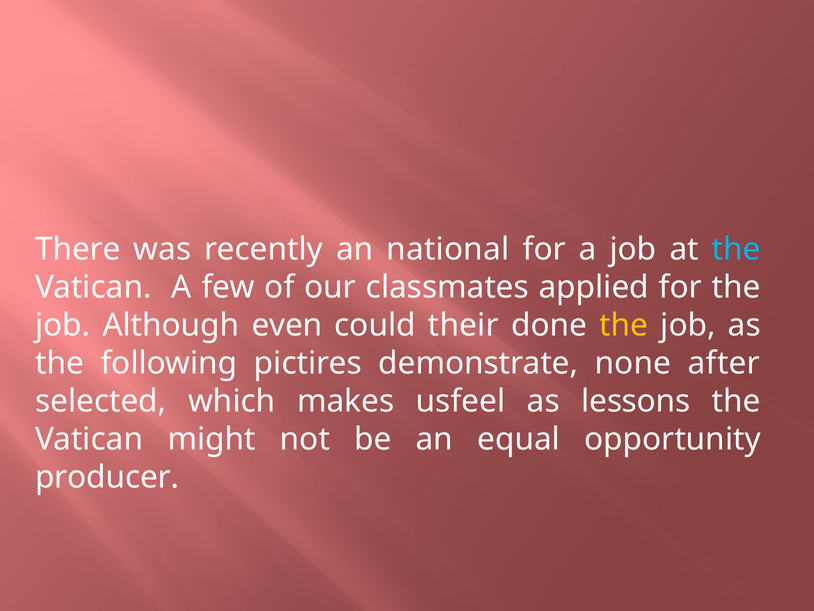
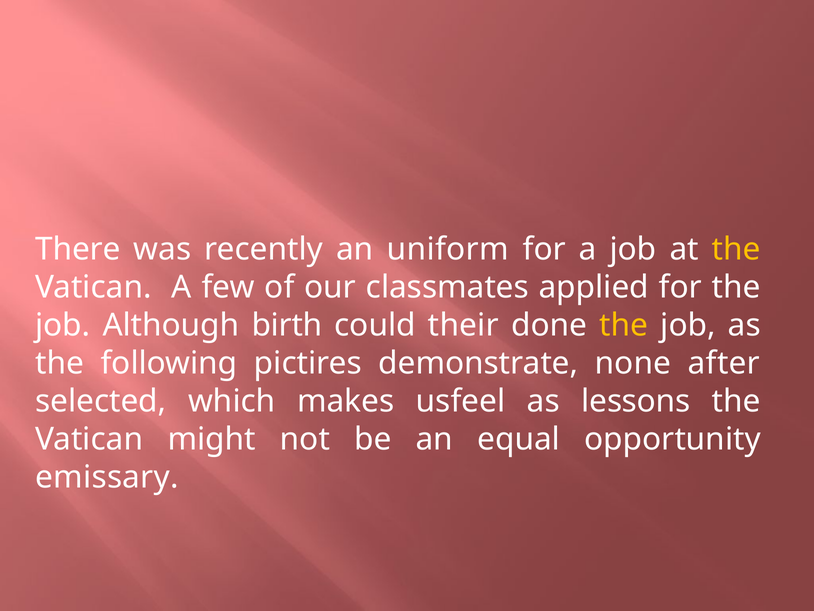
national: national -> uniform
the at (736, 249) colour: light blue -> yellow
even: even -> birth
producer: producer -> emissary
